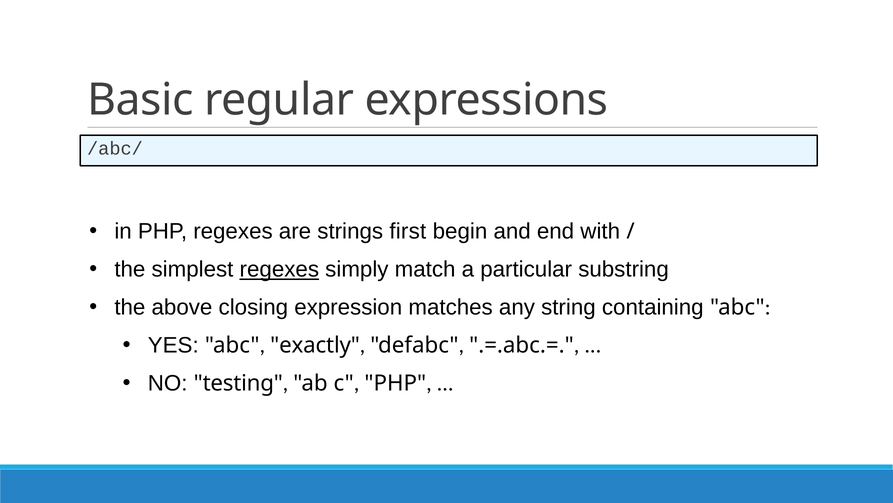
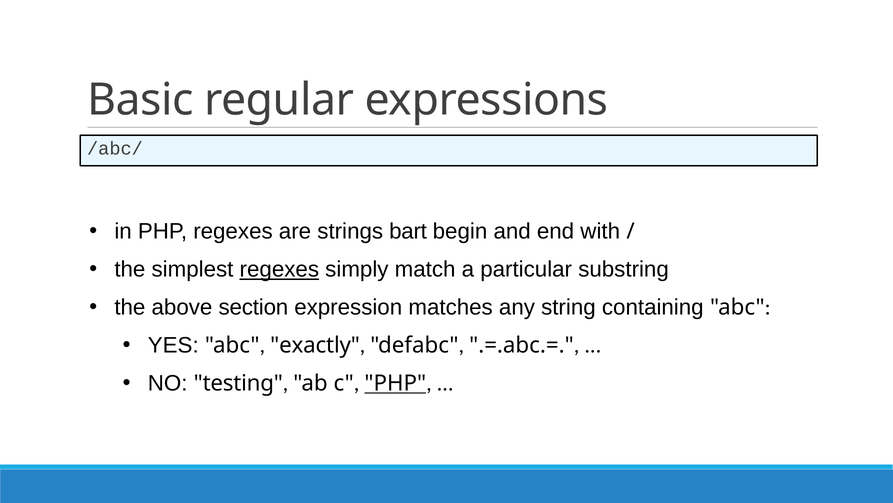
first: first -> bart
closing: closing -> section
PHP at (395, 383) underline: none -> present
